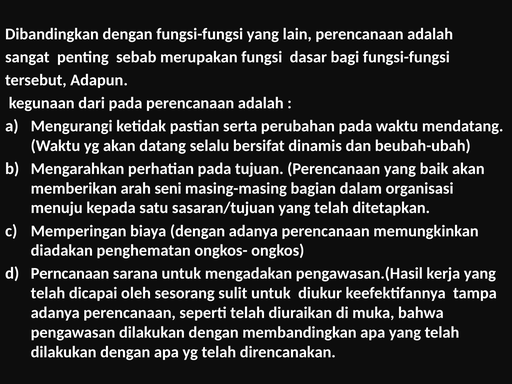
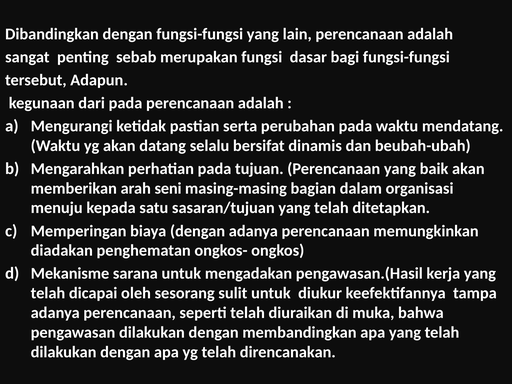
Perncanaan: Perncanaan -> Mekanisme
